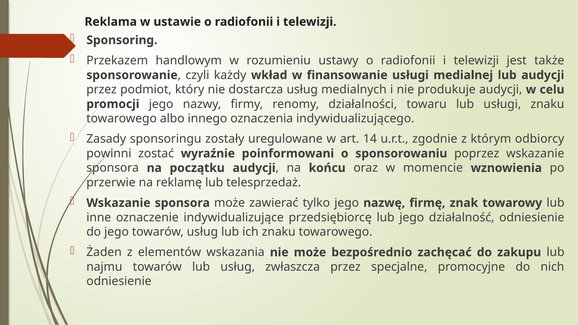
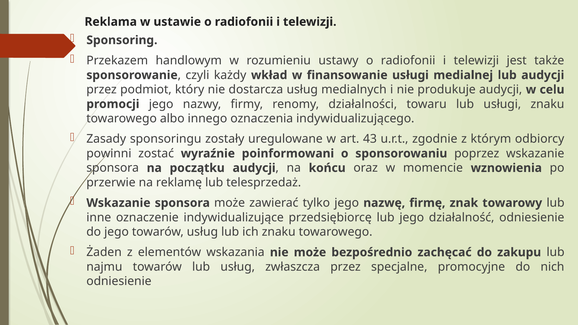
14: 14 -> 43
